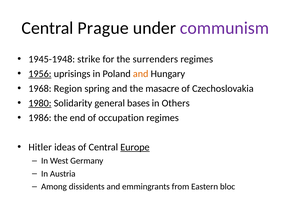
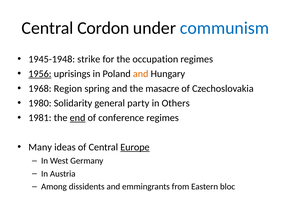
Prague: Prague -> Cordon
communism colour: purple -> blue
surrenders: surrenders -> occupation
1980 underline: present -> none
bases: bases -> party
1986: 1986 -> 1981
end underline: none -> present
occupation: occupation -> conference
Hitler: Hitler -> Many
